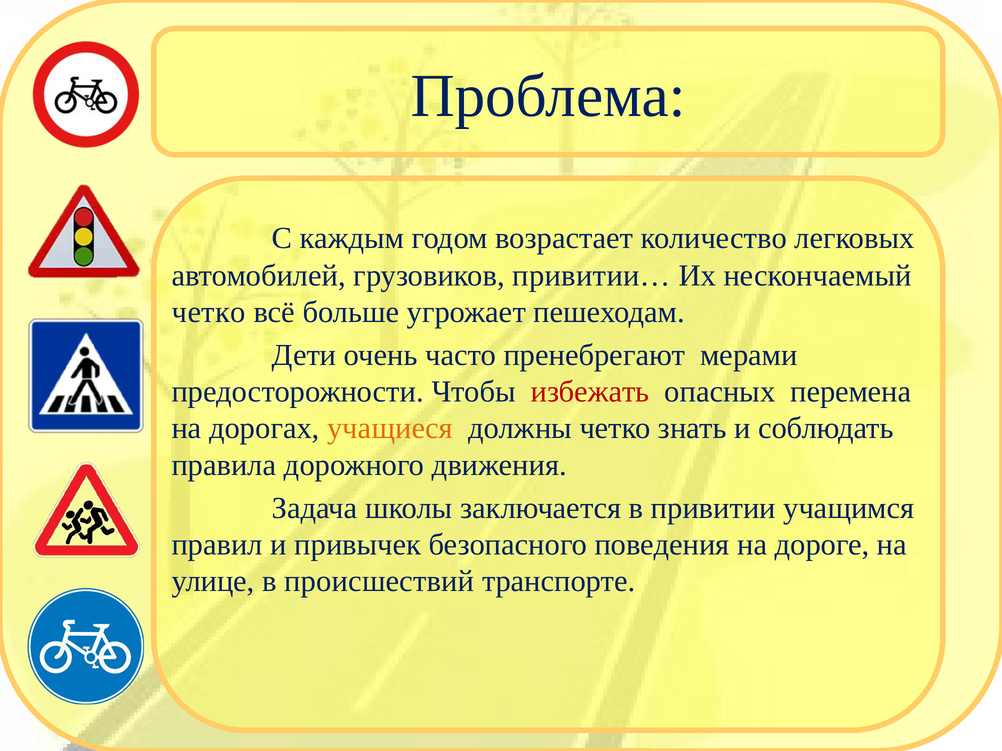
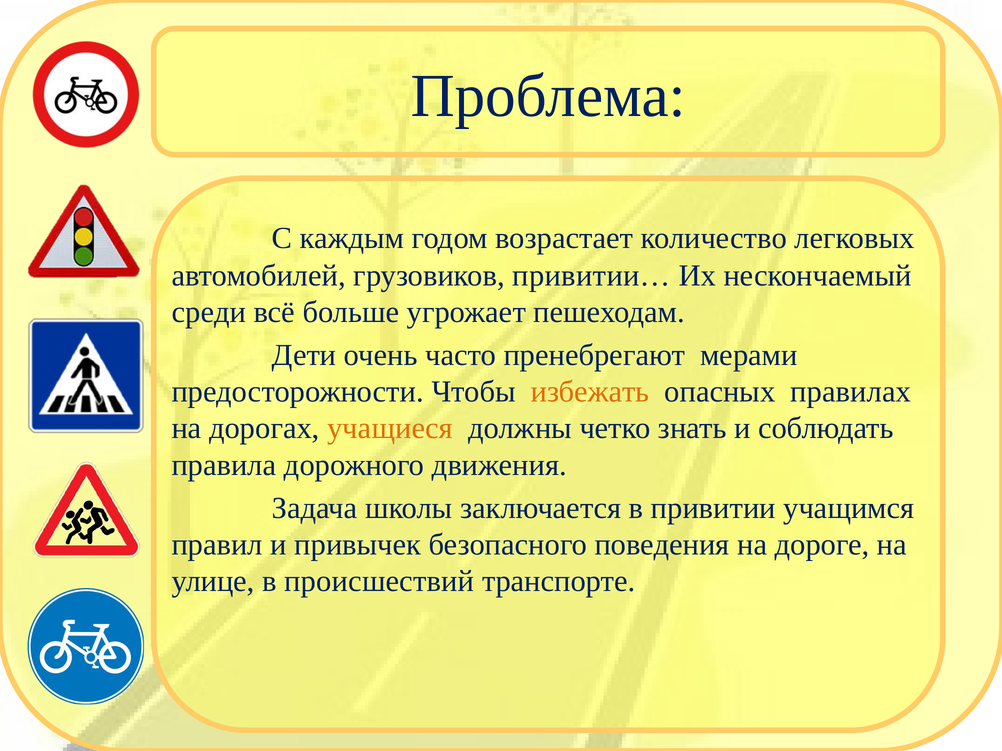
четко at (209, 312): четко -> среди
избежать colour: red -> orange
перемена: перемена -> правилах
